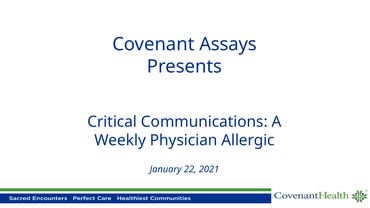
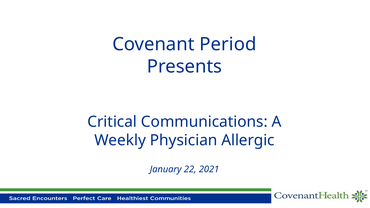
Assays: Assays -> Period
